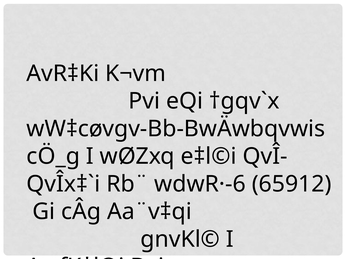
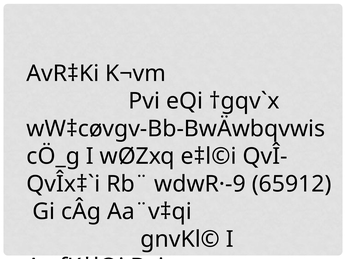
wdwR·-6: wdwR·-6 -> wdwR·-9
